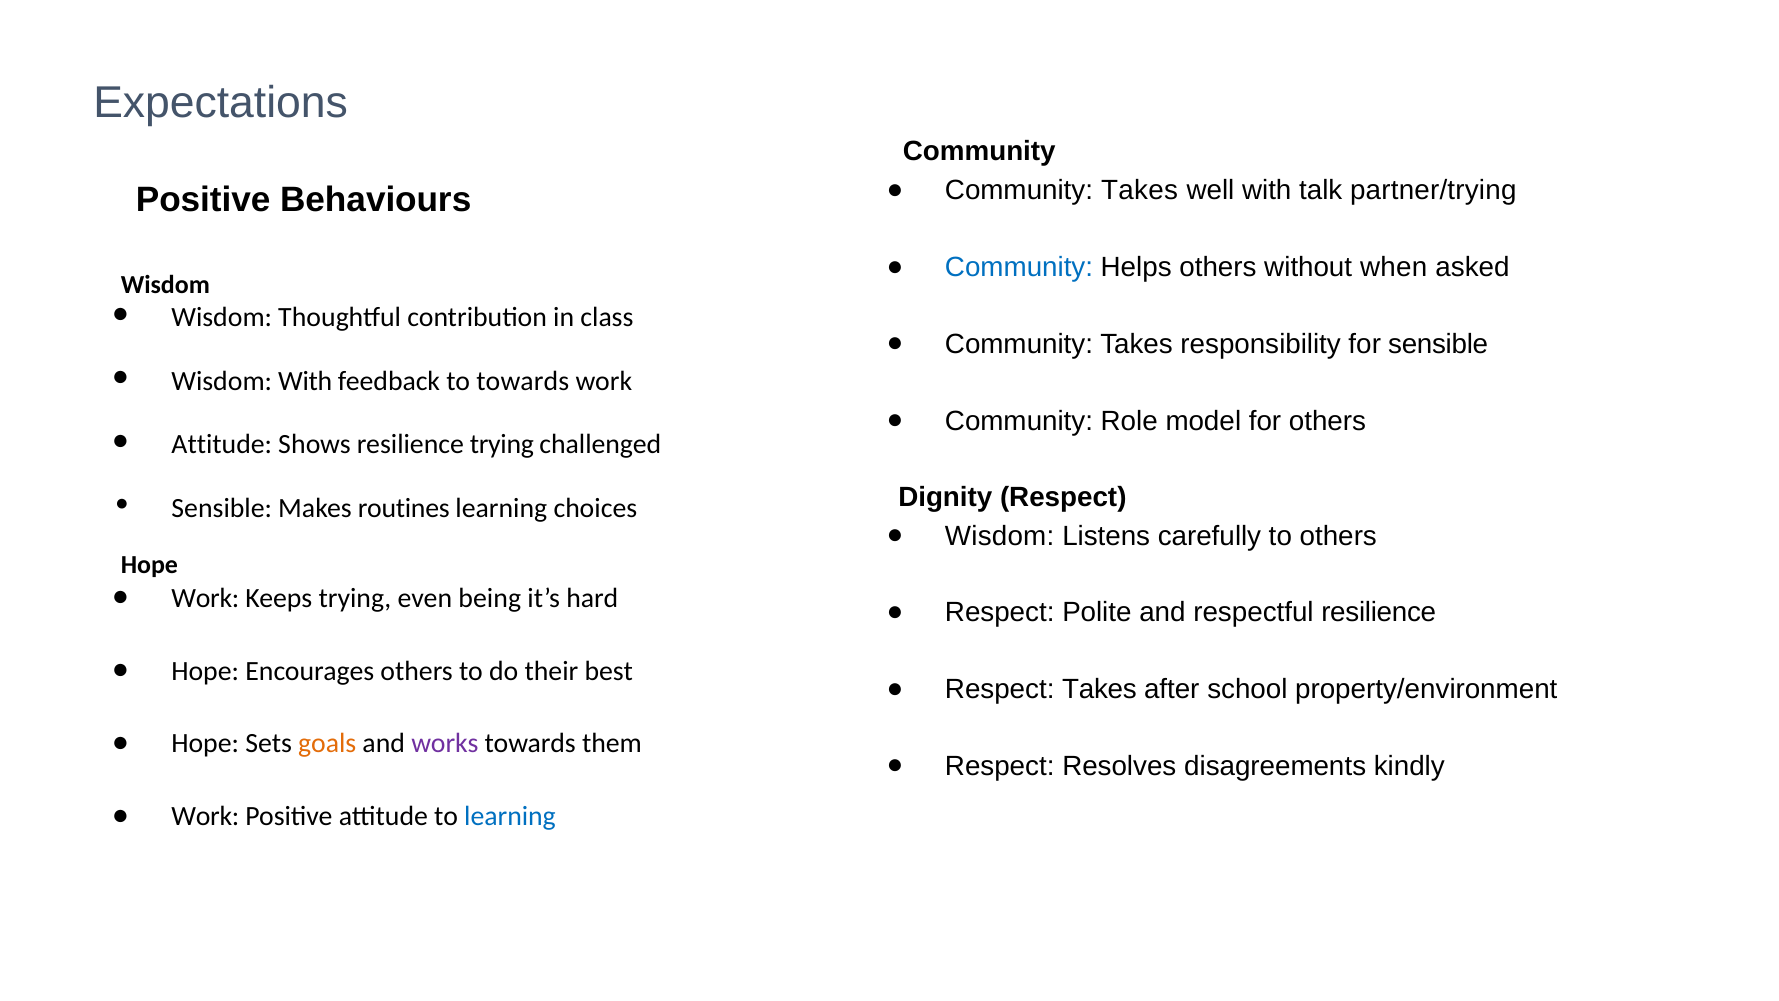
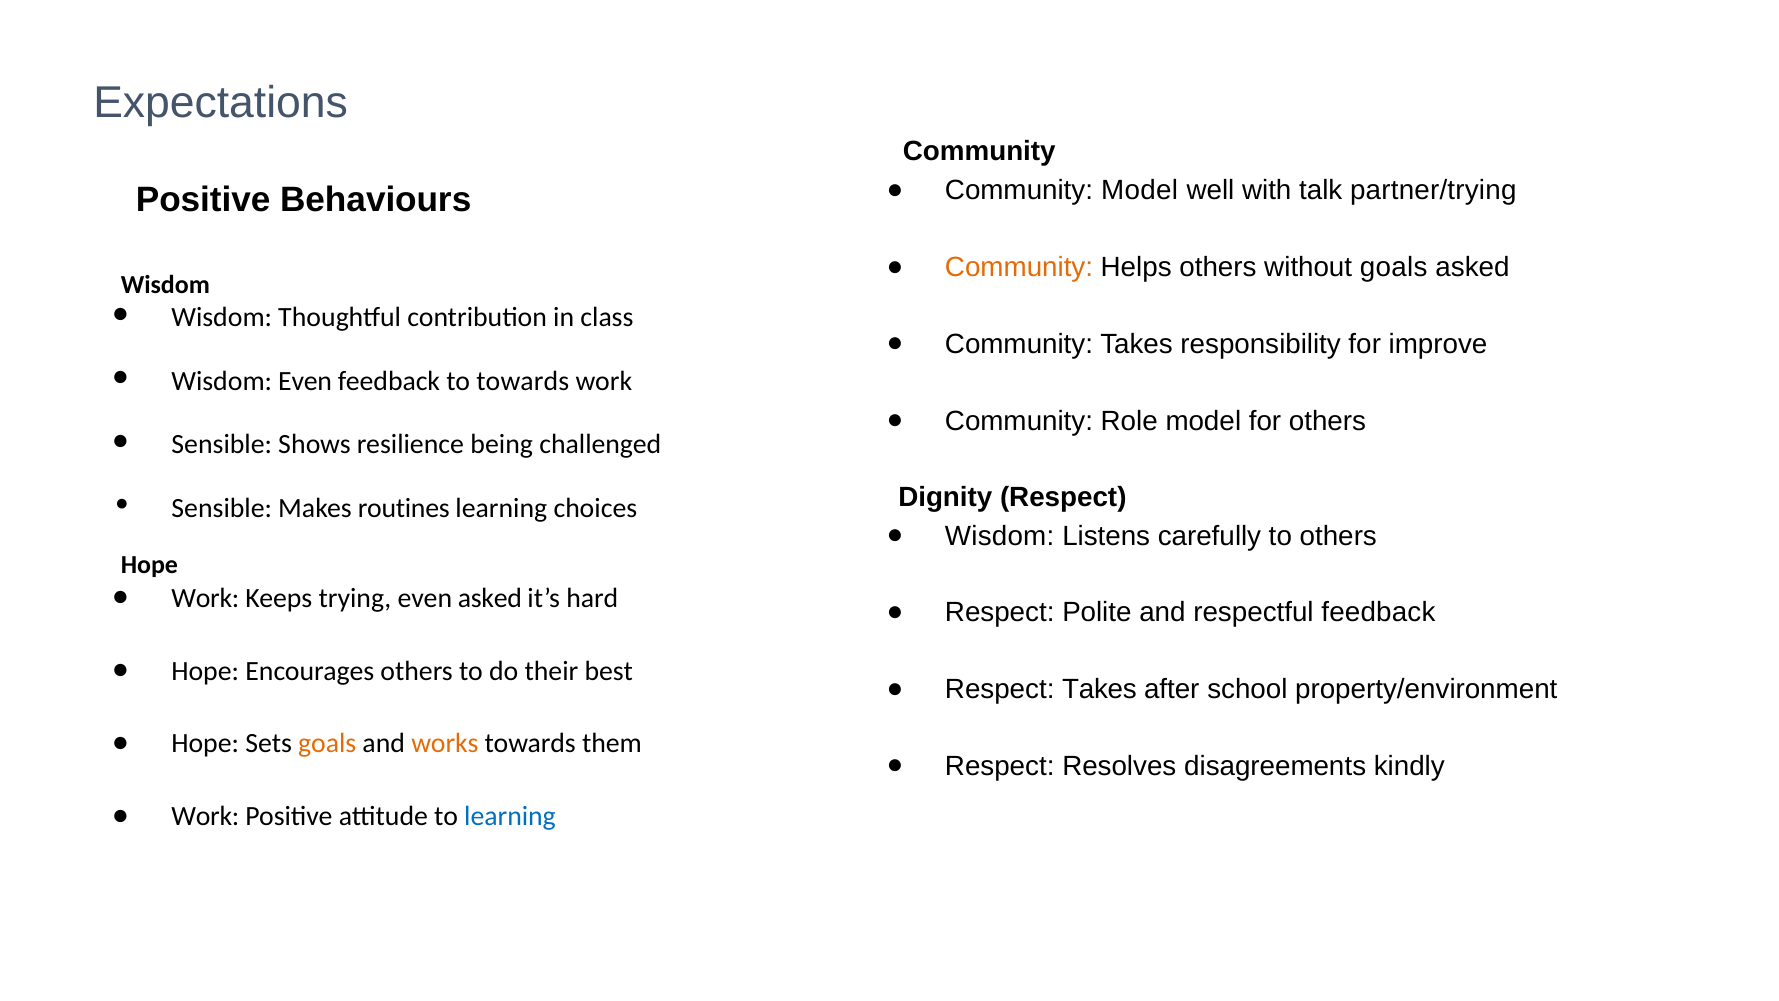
Takes at (1140, 191): Takes -> Model
Community at (1019, 267) colour: blue -> orange
without when: when -> goals
for sensible: sensible -> improve
Wisdom With: With -> Even
Attitude at (222, 444): Attitude -> Sensible
resilience trying: trying -> being
even being: being -> asked
respectful resilience: resilience -> feedback
works colour: purple -> orange
